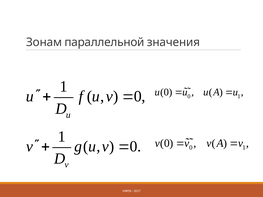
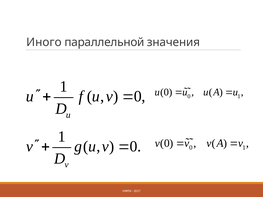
Зонам: Зонам -> Иного
